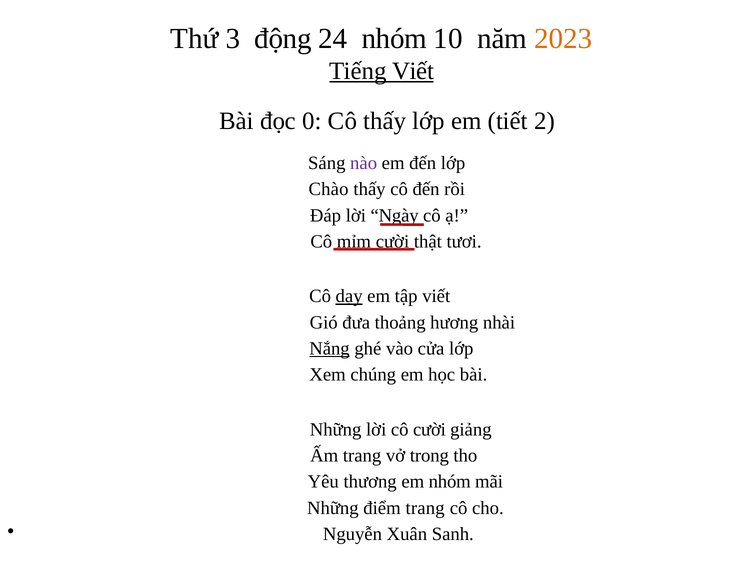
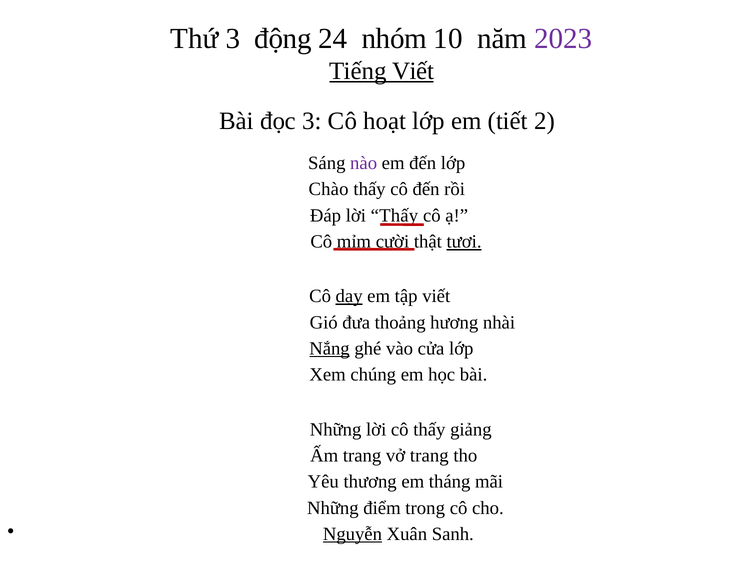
2023 colour: orange -> purple
đọc 0: 0 -> 3
Cô thấy: thấy -> hoạt
lời Ngày: Ngày -> Thấy
tươi underline: none -> present
cô cười: cười -> thấy
vở trong: trong -> trang
em nhóm: nhóm -> tháng
điểm trang: trang -> trong
Nguyễn underline: none -> present
